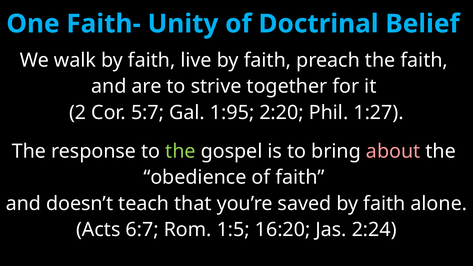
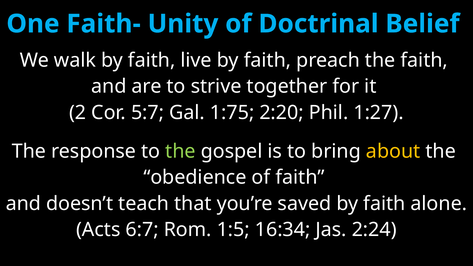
1:95: 1:95 -> 1:75
about colour: pink -> yellow
16:20: 16:20 -> 16:34
